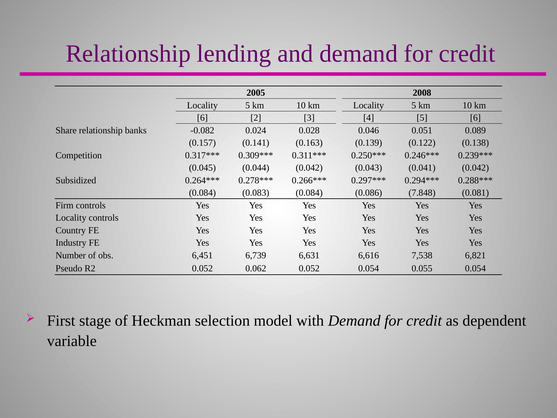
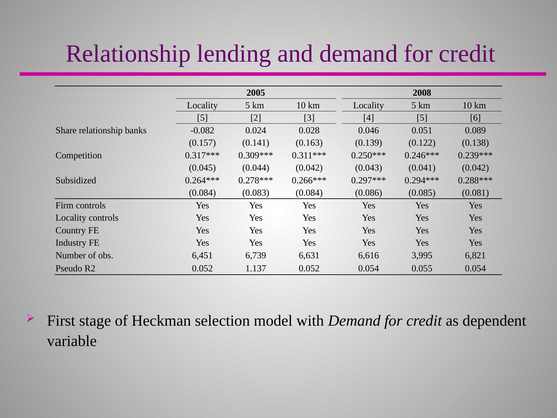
6 at (202, 118): 6 -> 5
7.848: 7.848 -> 0.085
7,538: 7,538 -> 3,995
0.062: 0.062 -> 1.137
